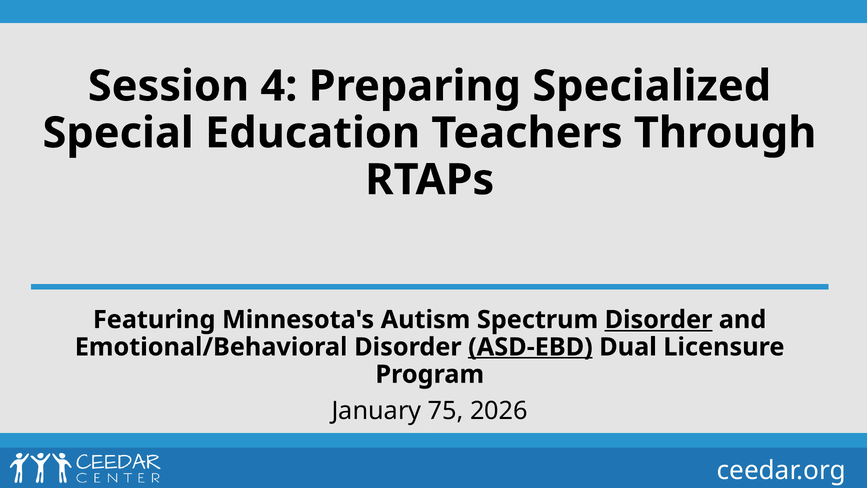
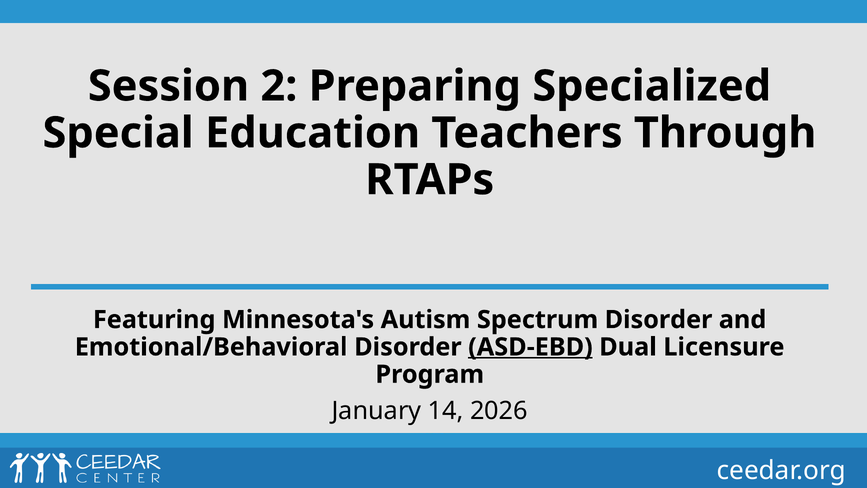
4: 4 -> 2
Disorder at (658, 320) underline: present -> none
75: 75 -> 14
